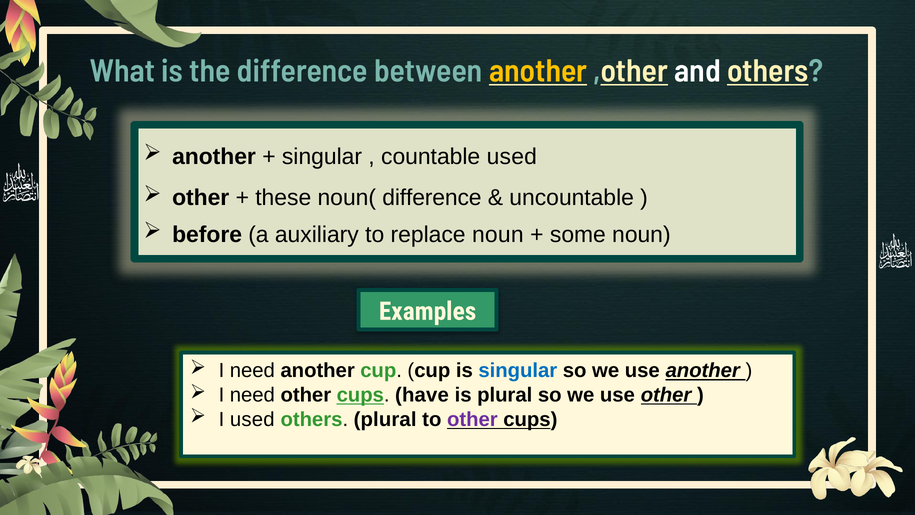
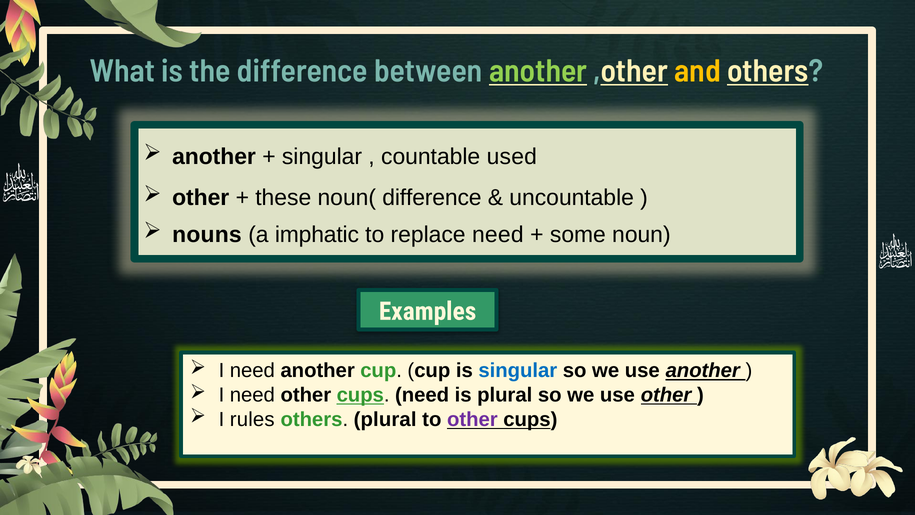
another at (538, 71) colour: yellow -> light green
and colour: white -> yellow
before: before -> nouns
auxiliary: auxiliary -> imphatic
replace noun: noun -> need
cups have: have -> need
I used: used -> rules
